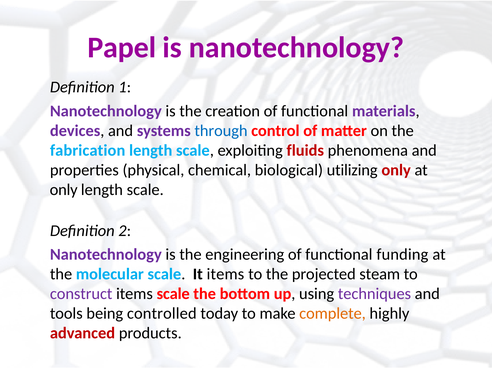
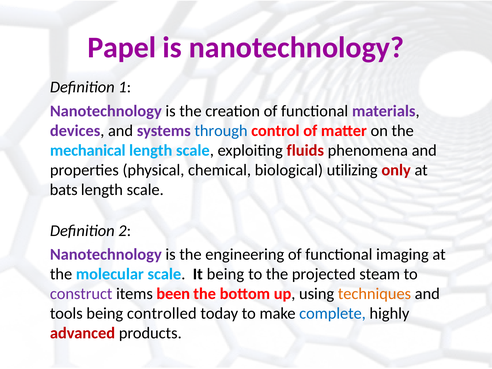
fabrication: fabrication -> mechanical
only at (64, 190): only -> bats
funding: funding -> imaging
It items: items -> being
items scale: scale -> been
techniques colour: purple -> orange
complete colour: orange -> blue
